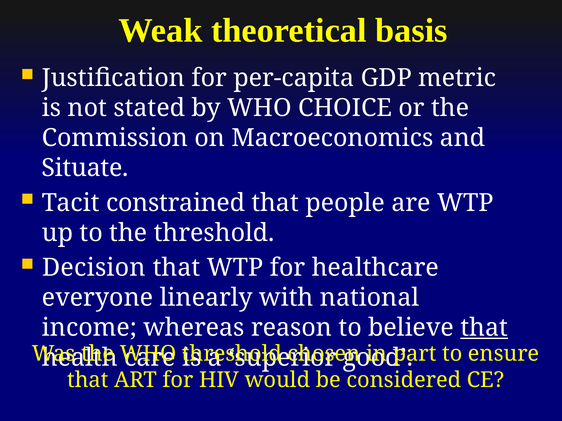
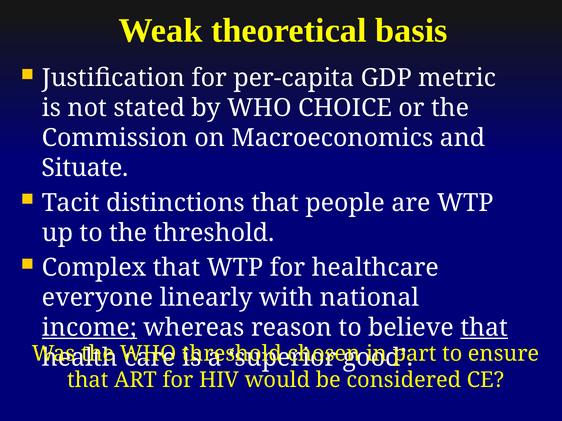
constrained: constrained -> distinctions
Decision: Decision -> Complex
income underline: none -> present
